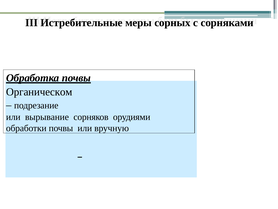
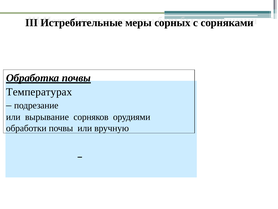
Органическом: Органическом -> Температурах
